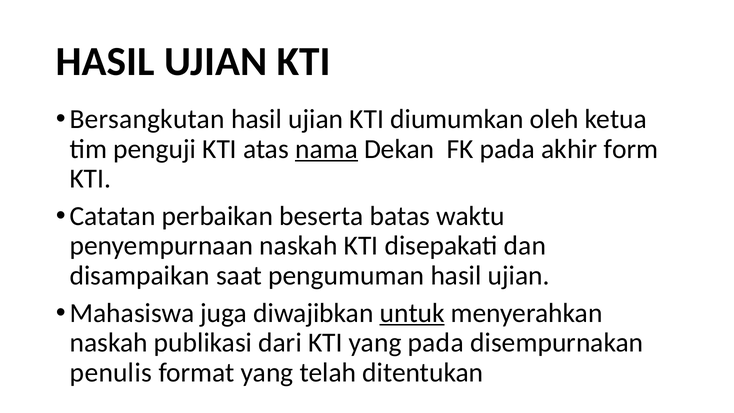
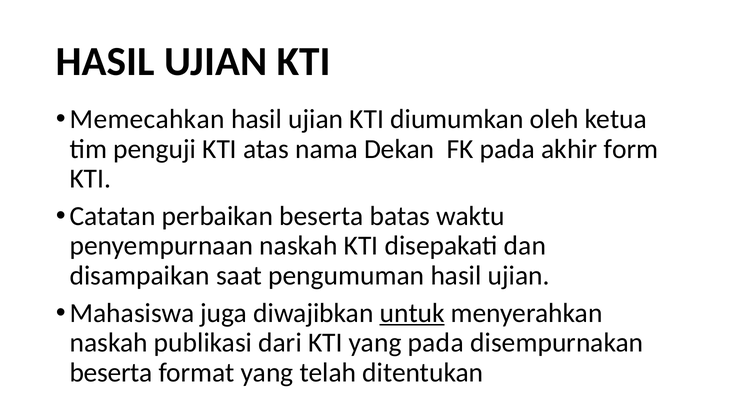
Bersangkutan: Bersangkutan -> Memecahkan
nama underline: present -> none
penulis at (111, 372): penulis -> beserta
